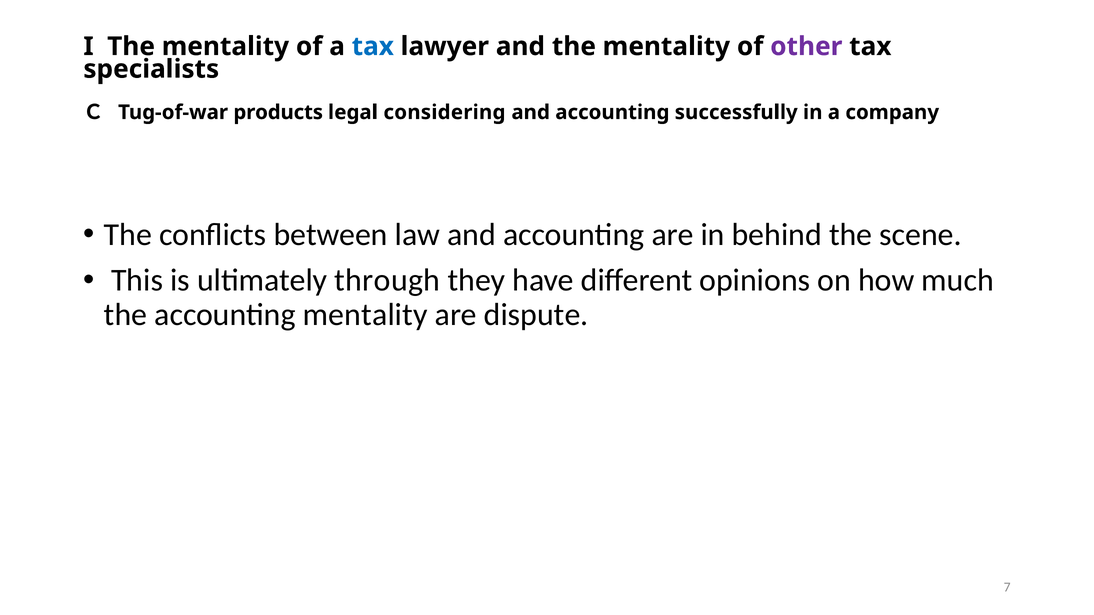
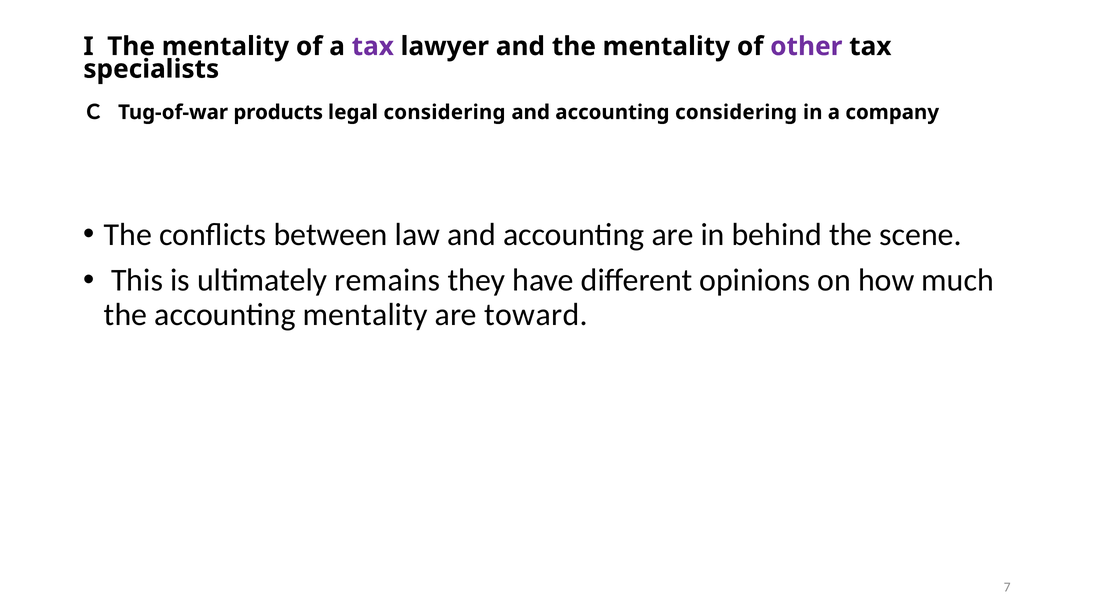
tax at (373, 46) colour: blue -> purple
accounting successfully: successfully -> considering
through: through -> remains
dispute: dispute -> toward
